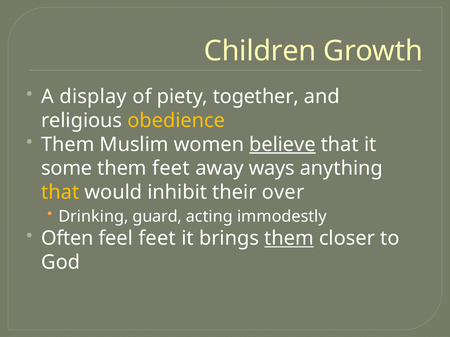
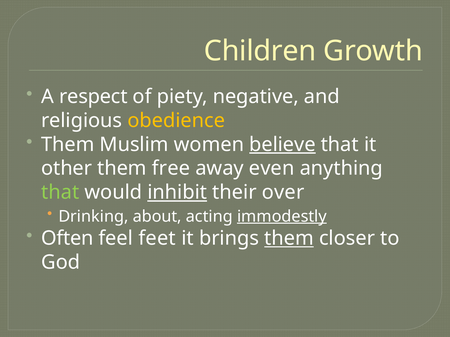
display: display -> respect
together: together -> negative
some: some -> other
them feet: feet -> free
ways: ways -> even
that at (60, 193) colour: yellow -> light green
inhibit underline: none -> present
guard: guard -> about
immodestly underline: none -> present
